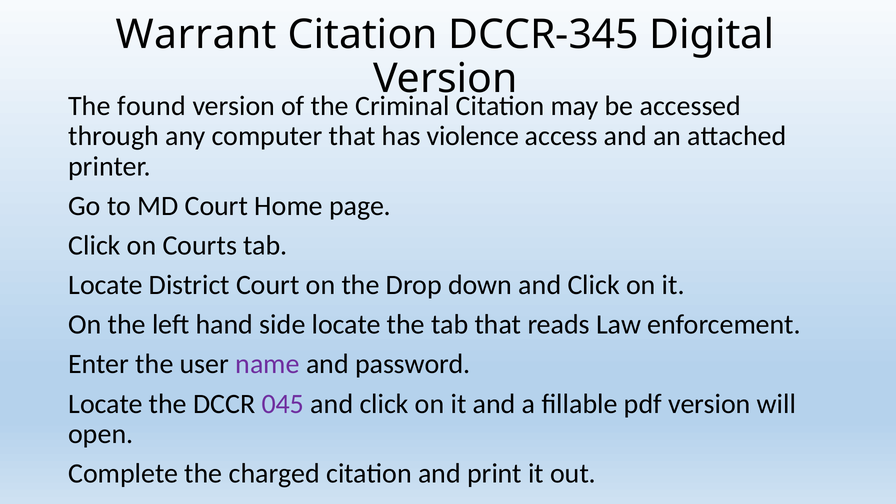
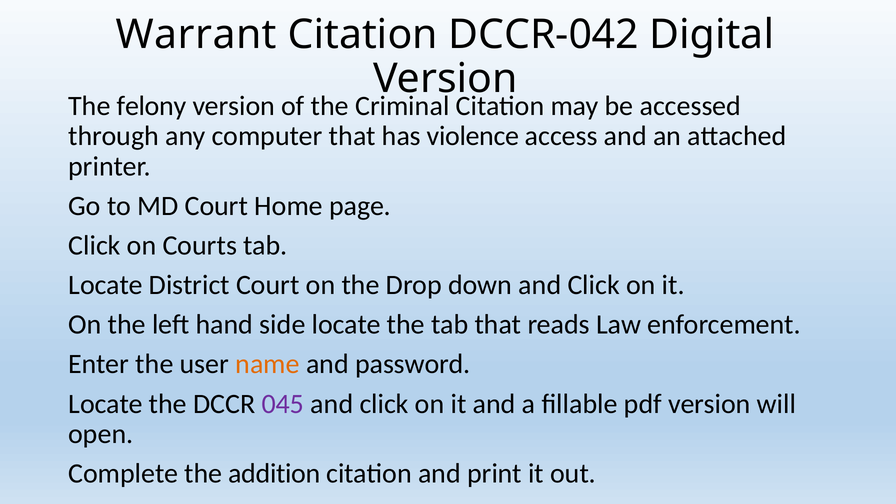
DCCR-345: DCCR-345 -> DCCR-042
found: found -> felony
name colour: purple -> orange
charged: charged -> addition
